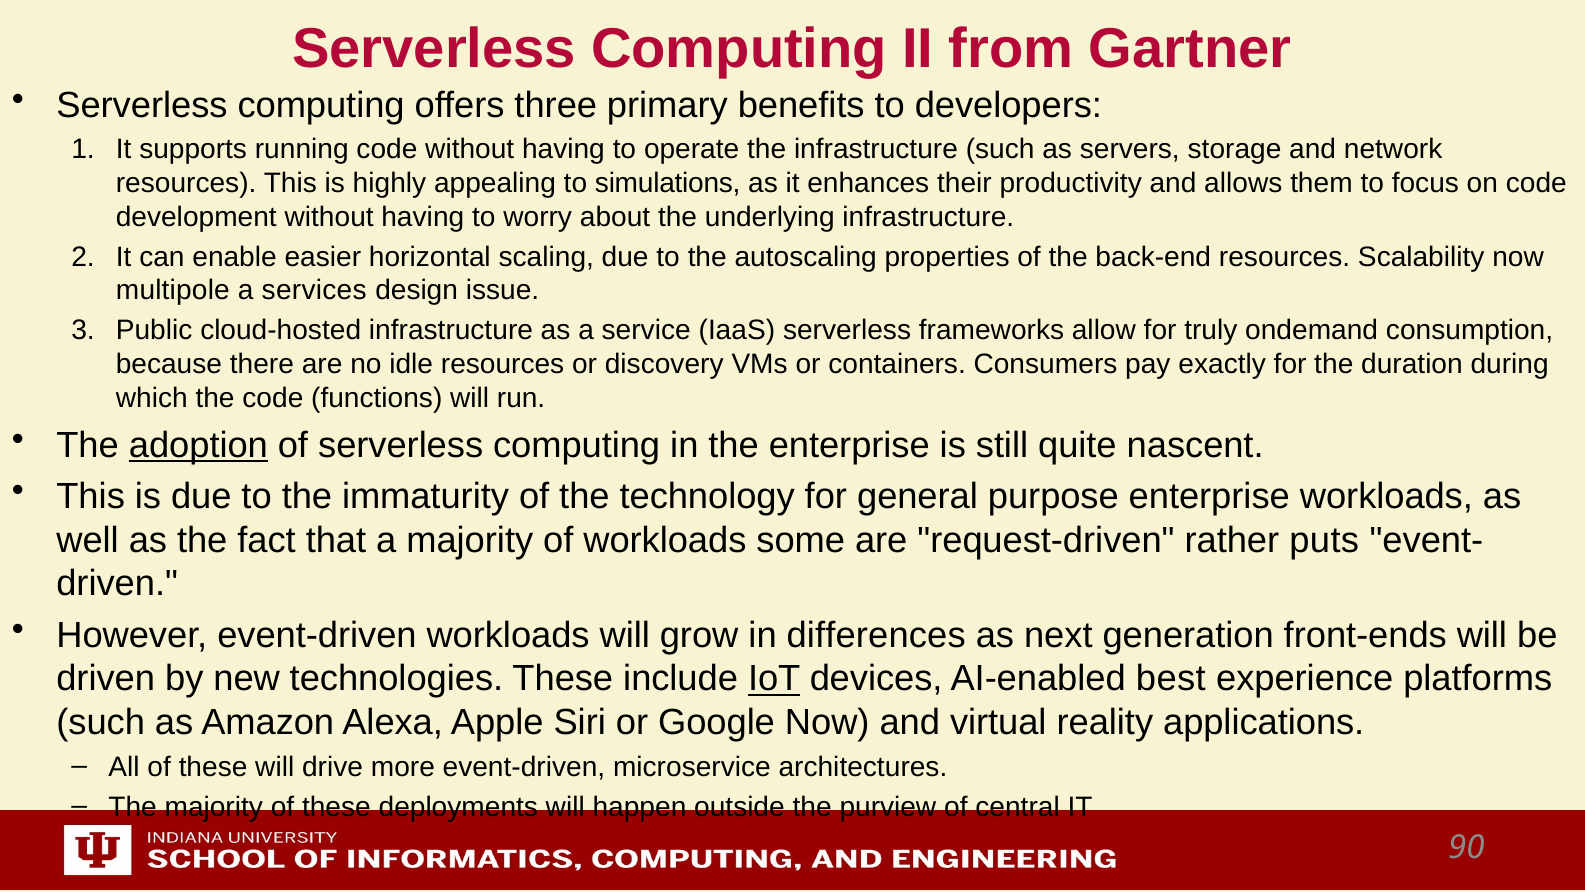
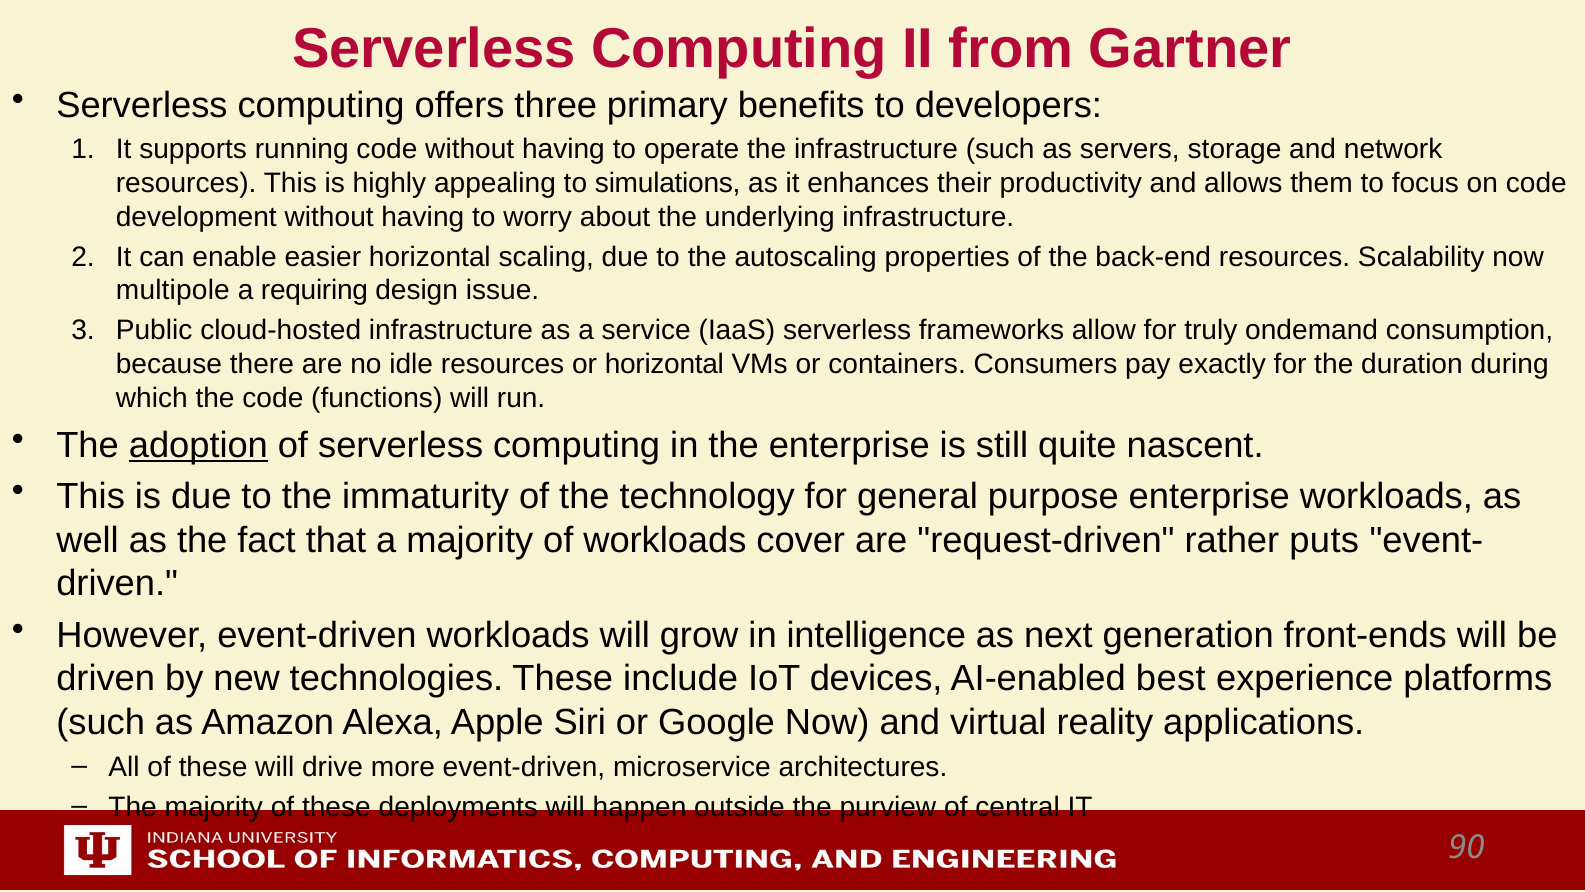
services: services -> requiring
or discovery: discovery -> horizontal
some: some -> cover
differences: differences -> intelligence
IoT underline: present -> none
